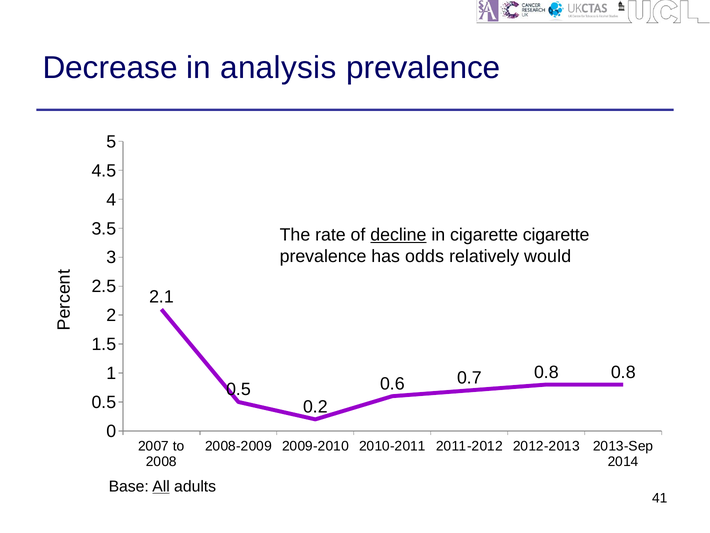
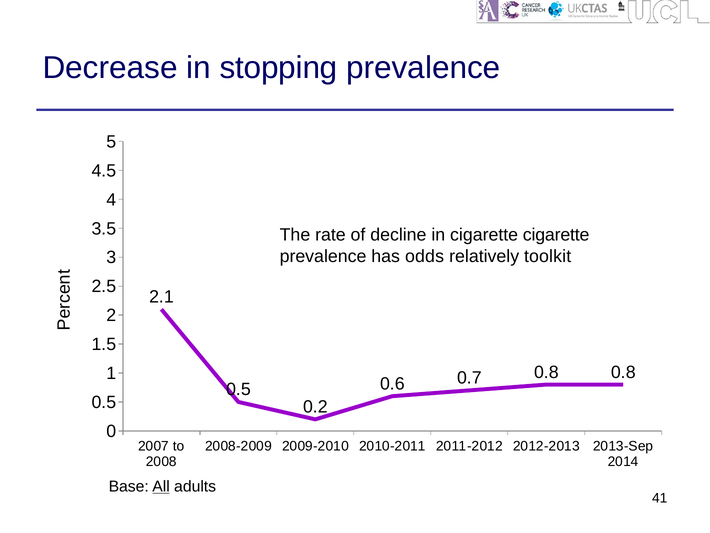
analysis: analysis -> stopping
decline underline: present -> none
would: would -> toolkit
